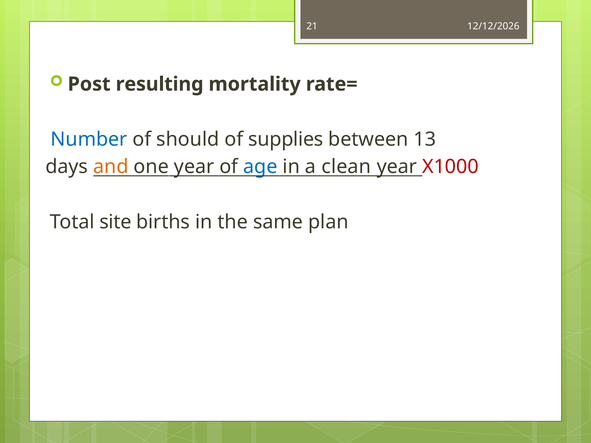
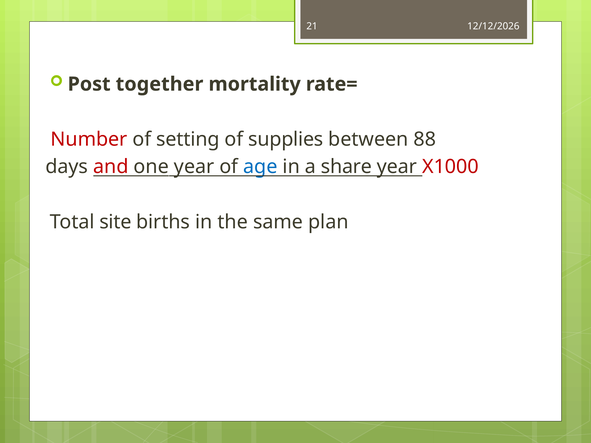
resulting: resulting -> together
Number colour: blue -> red
should: should -> setting
13: 13 -> 88
and colour: orange -> red
clean: clean -> share
